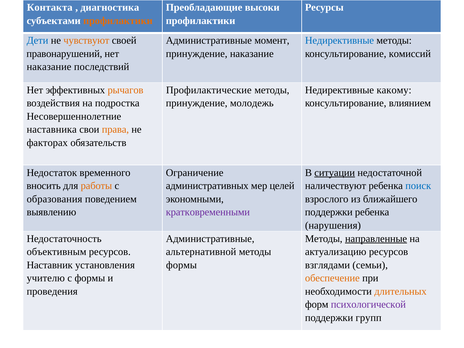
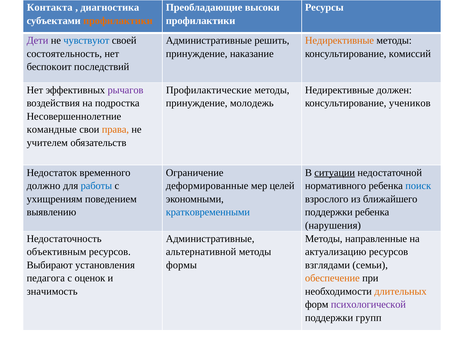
Дети colour: blue -> purple
чувствуют colour: orange -> blue
момент: момент -> решить
Недирективные at (340, 41) colour: blue -> orange
правонарушений: правонарушений -> состоятельность
наказание at (49, 67): наказание -> беспокоит
рычагов colour: orange -> purple
какому: какому -> должен
влиянием: влиянием -> учеников
наставника: наставника -> командные
факторах: факторах -> учителем
вносить: вносить -> должно
работы colour: orange -> blue
административных: административных -> деформированные
наличествуют: наличествуют -> нормативного
образования: образования -> ухищрениям
кратковременными colour: purple -> blue
направленные underline: present -> none
Наставник: Наставник -> Выбирают
учителю: учителю -> педагога
с формы: формы -> оценок
проведения: проведения -> значимость
